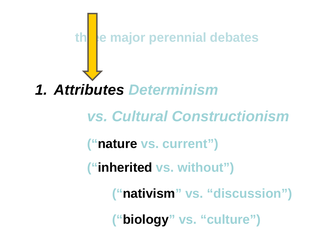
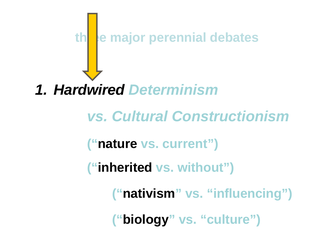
Attributes: Attributes -> Hardwired
discussion: discussion -> influencing
